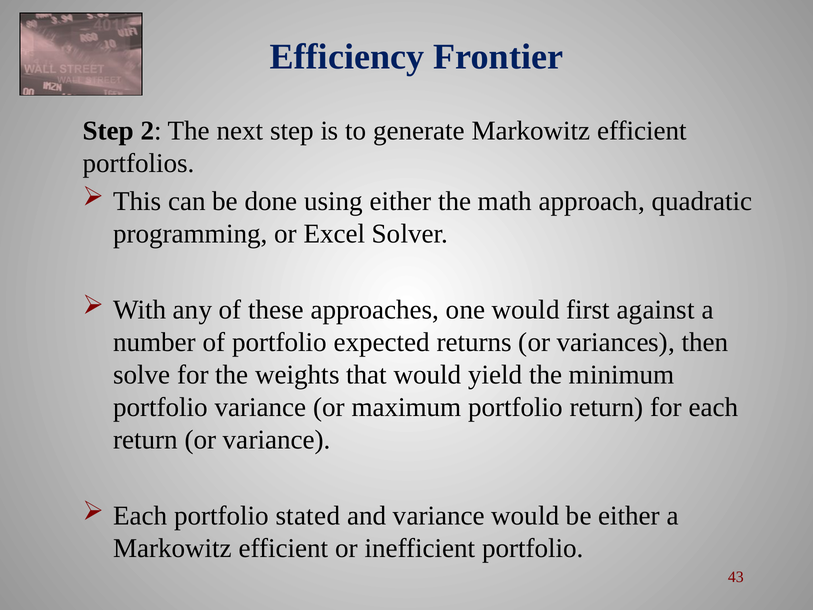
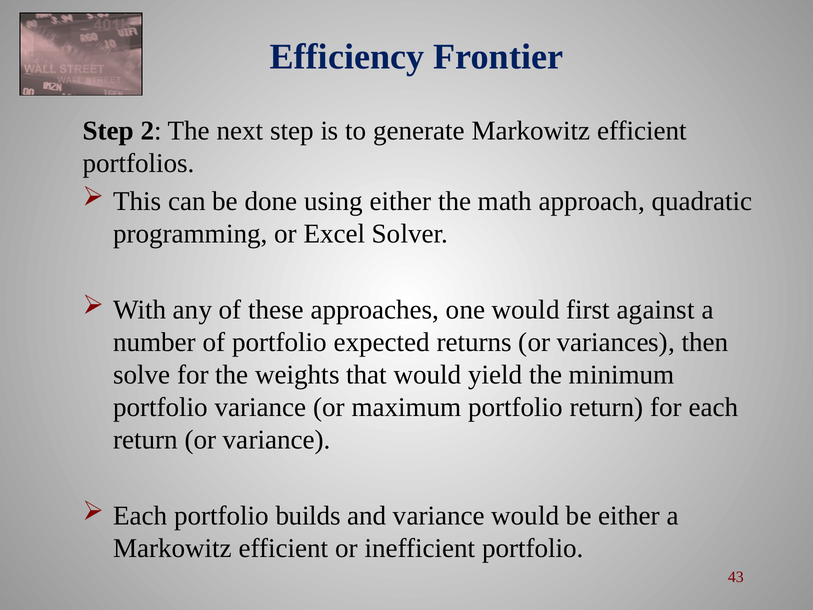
stated: stated -> builds
